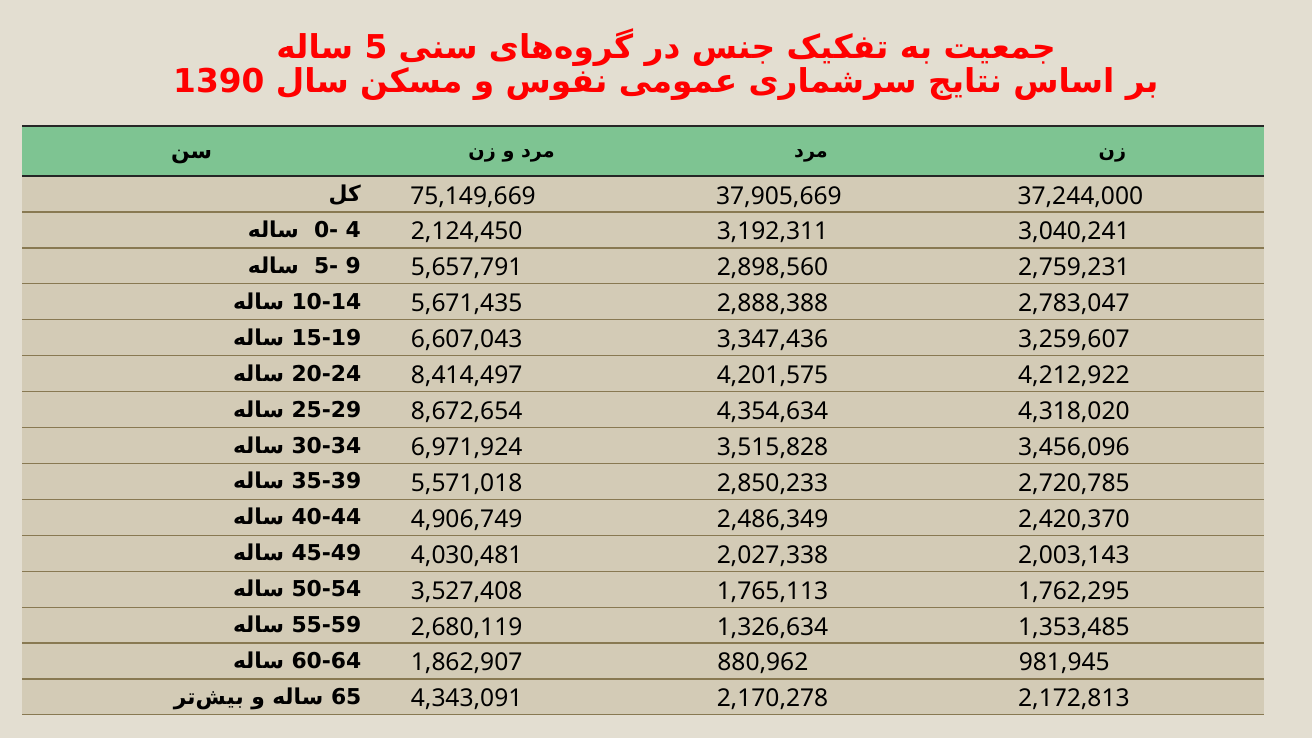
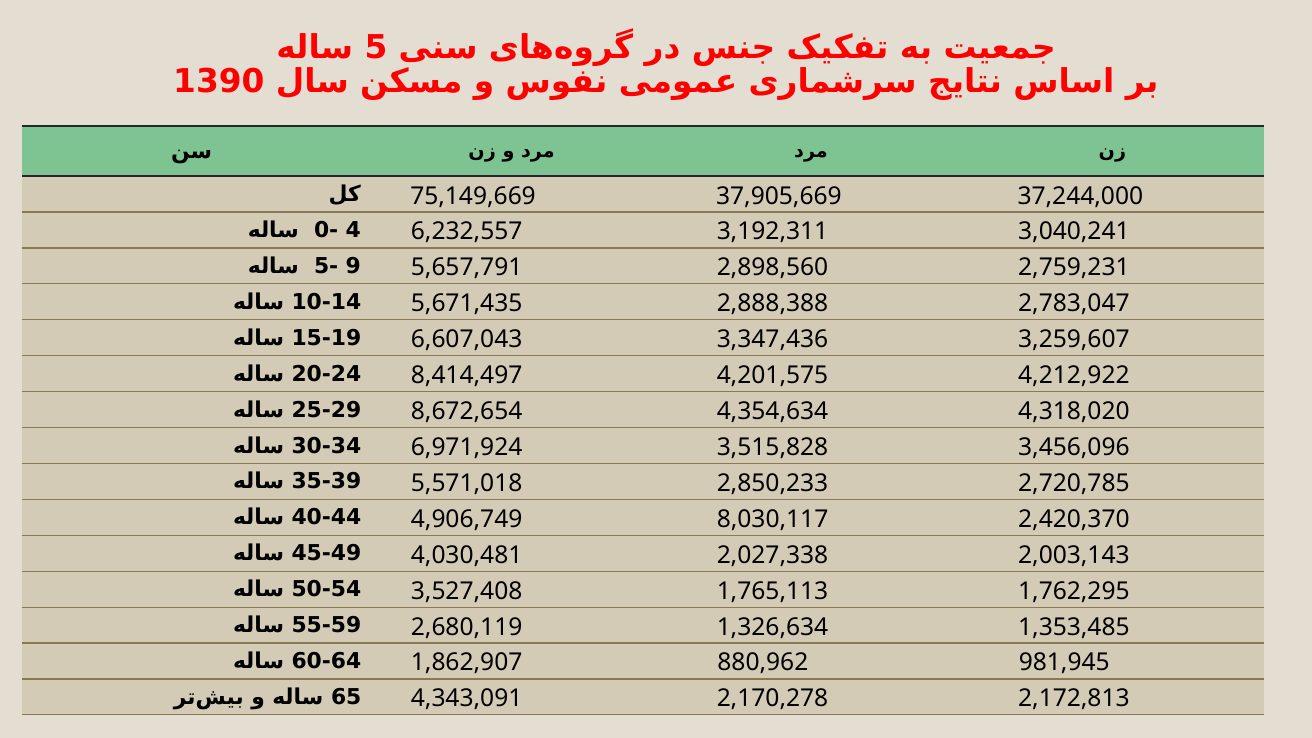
2,124,450: 2,124,450 -> 6,232,557
2,486,349: 2,486,349 -> 8,030,117
